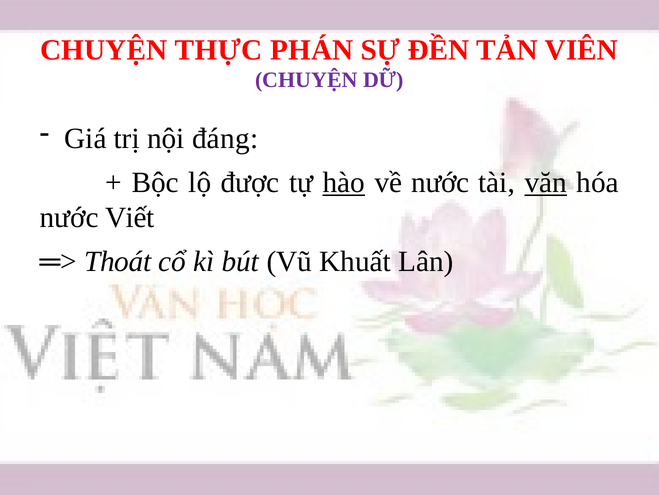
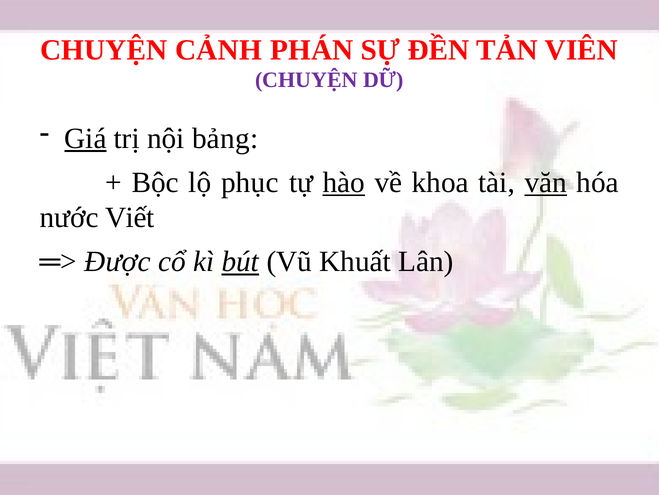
THỰC: THỰC -> CẢNH
Giá underline: none -> present
đáng: đáng -> bảng
được: được -> phục
về nước: nước -> khoa
Thoát: Thoát -> Được
bút underline: none -> present
